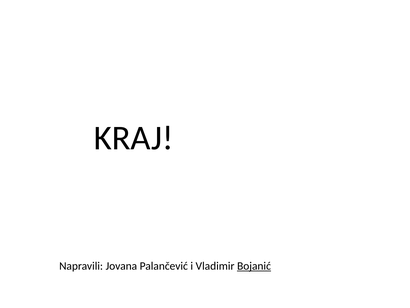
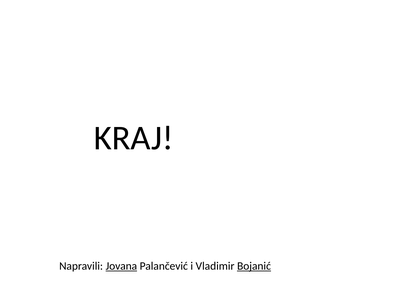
Jovana underline: none -> present
